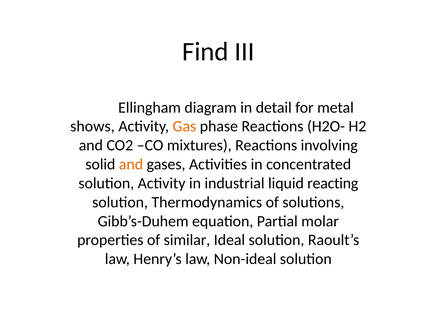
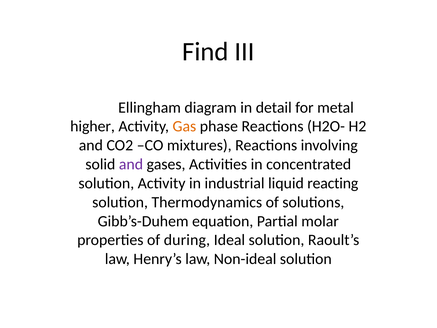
shows: shows -> higher
and at (131, 164) colour: orange -> purple
similar: similar -> during
